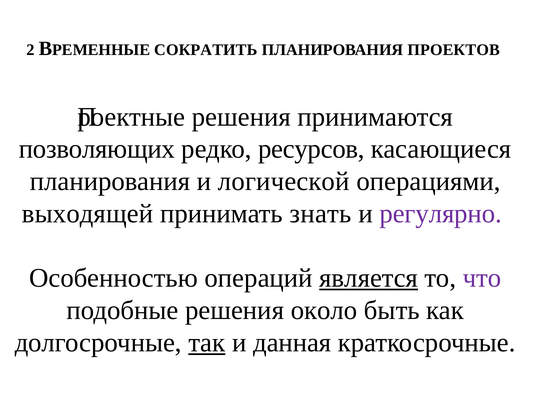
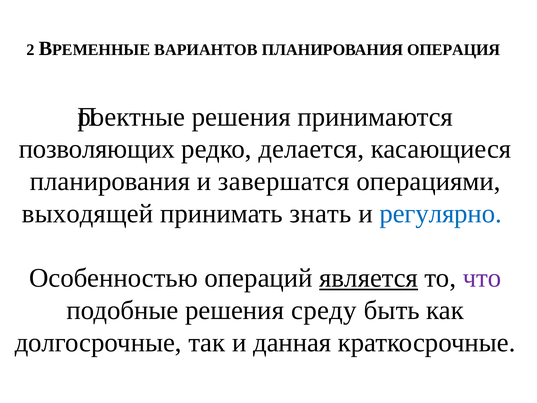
СОКРАТИТЬ: СОКРАТИТЬ -> ВАРИАНТОВ
ПРОЕКТОВ: ПРОЕКТОВ -> ОПЕРАЦИЯ
ресурсов: ресурсов -> делается
логической: логической -> завершатся
регулярно colour: purple -> blue
около: около -> среду
так underline: present -> none
